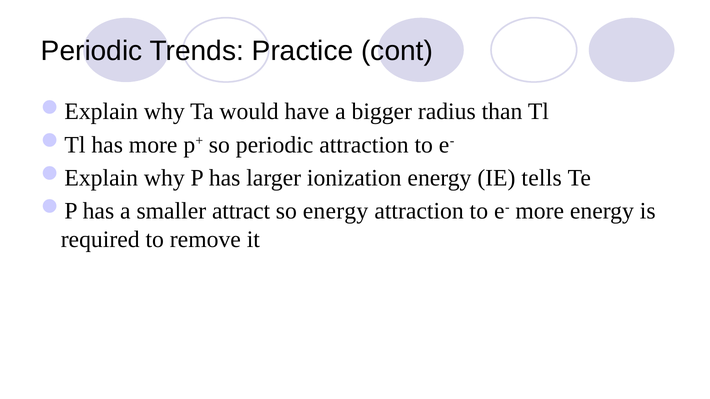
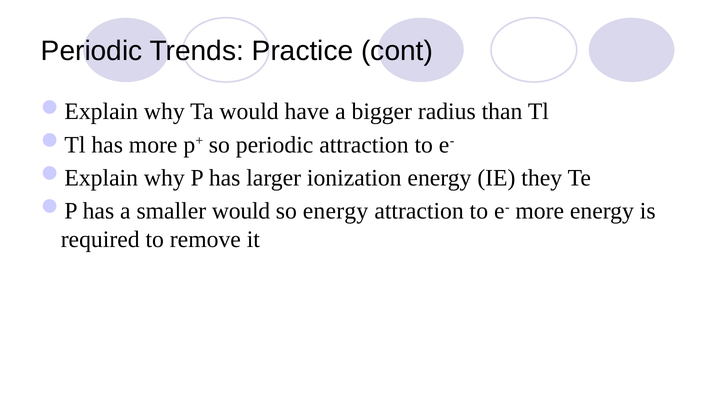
tells: tells -> they
smaller attract: attract -> would
